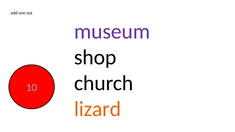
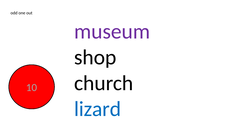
lizard colour: orange -> blue
